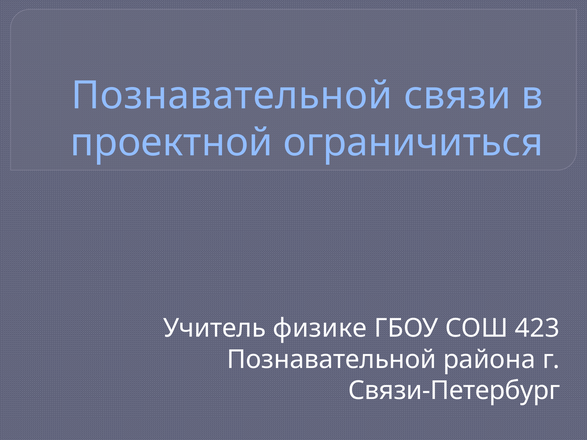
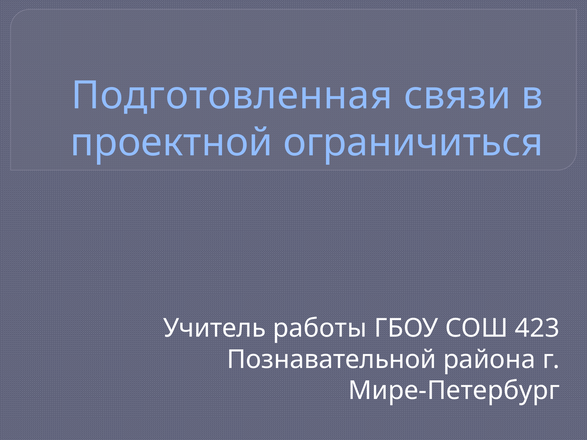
Познавательной at (232, 96): Познавательной -> Подготовленная
физике: физике -> работы
Связи-Петербург: Связи-Петербург -> Мире-Петербург
